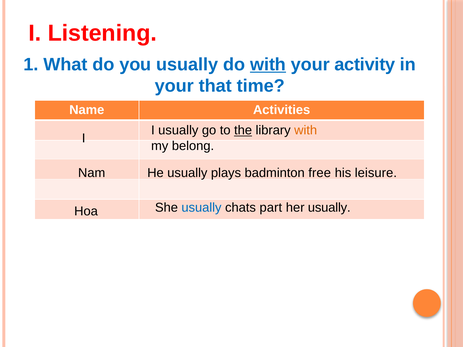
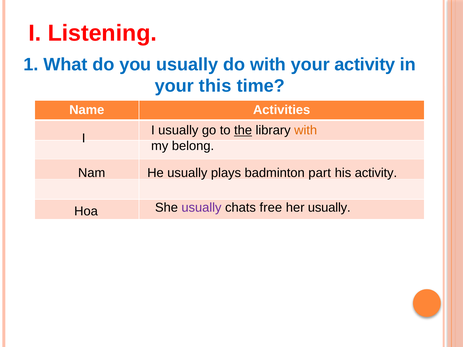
with at (268, 64) underline: present -> none
that: that -> this
free: free -> part
his leisure: leisure -> activity
usually at (201, 208) colour: blue -> purple
part: part -> free
